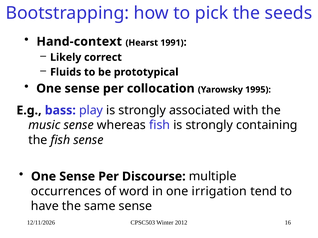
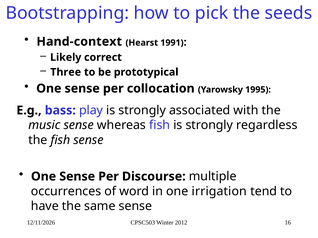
Fluids: Fluids -> Three
containing: containing -> regardless
